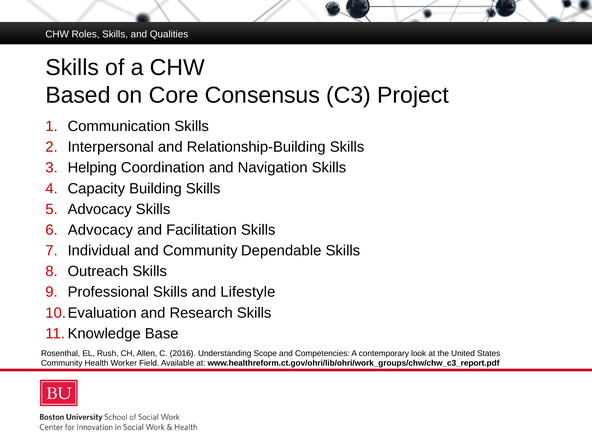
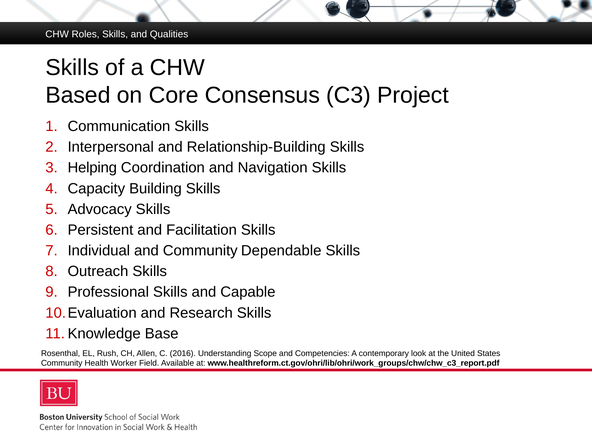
Advocacy at (100, 230): Advocacy -> Persistent
Lifestyle: Lifestyle -> Capable
